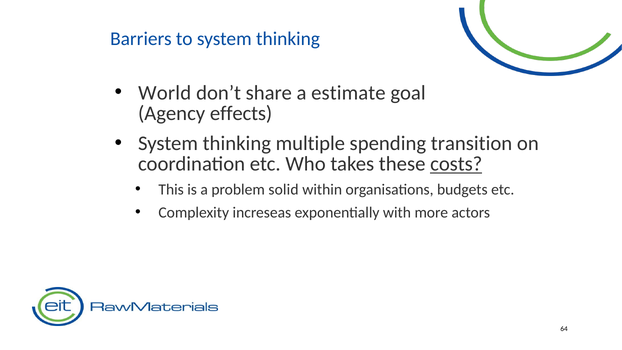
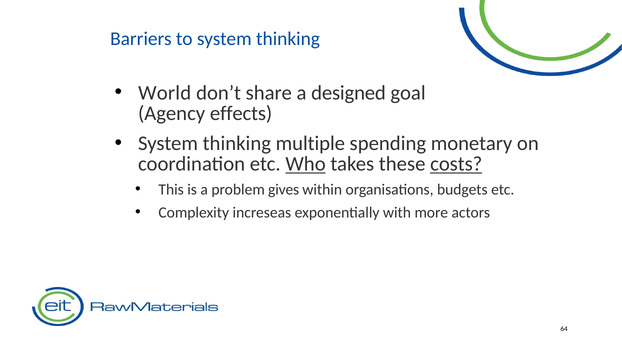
estimate: estimate -> designed
transition: transition -> monetary
Who underline: none -> present
solid: solid -> gives
